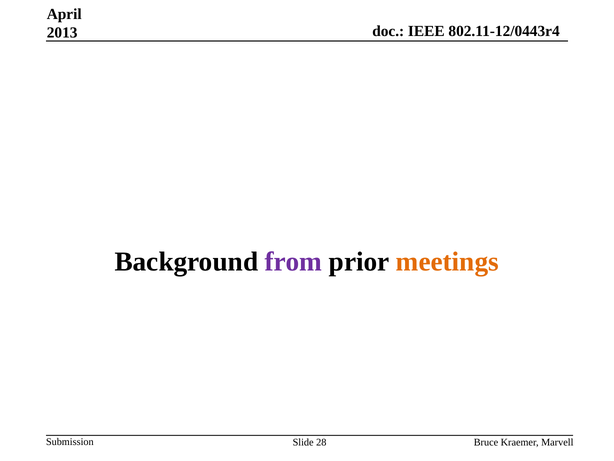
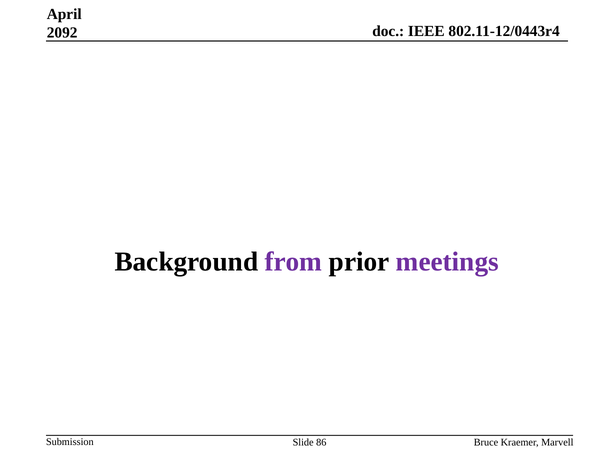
2013: 2013 -> 2092
meetings colour: orange -> purple
28: 28 -> 86
